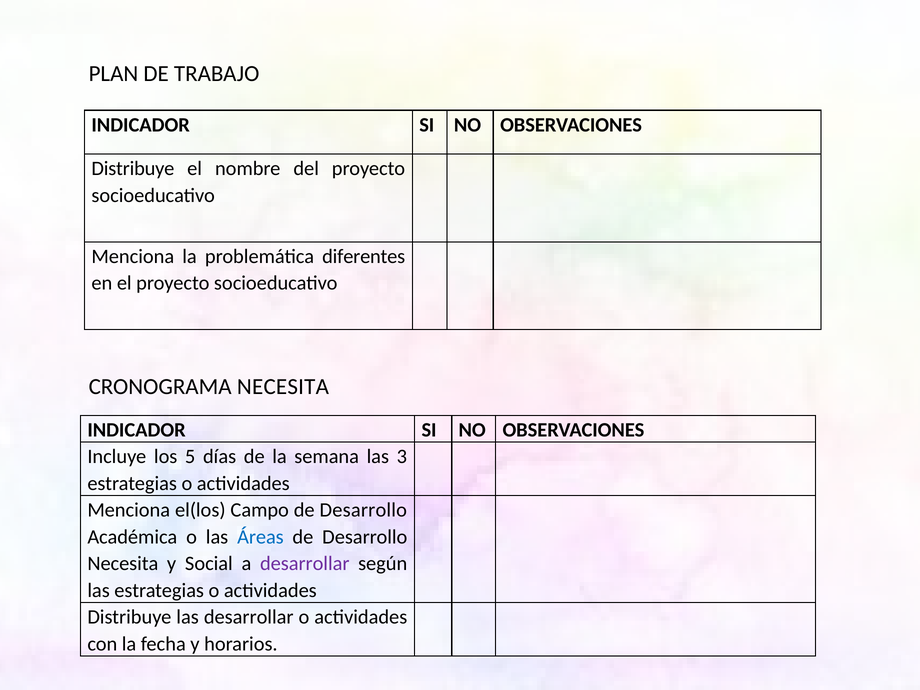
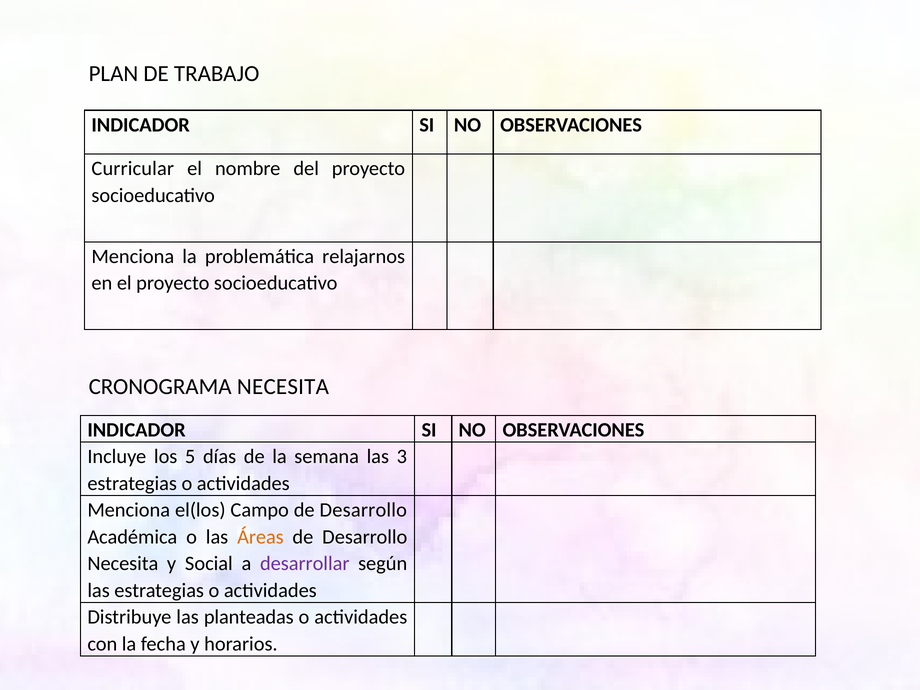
Distribuye at (133, 169): Distribuye -> Curricular
diferentes: diferentes -> relajarnos
Áreas colour: blue -> orange
las desarrollar: desarrollar -> planteadas
